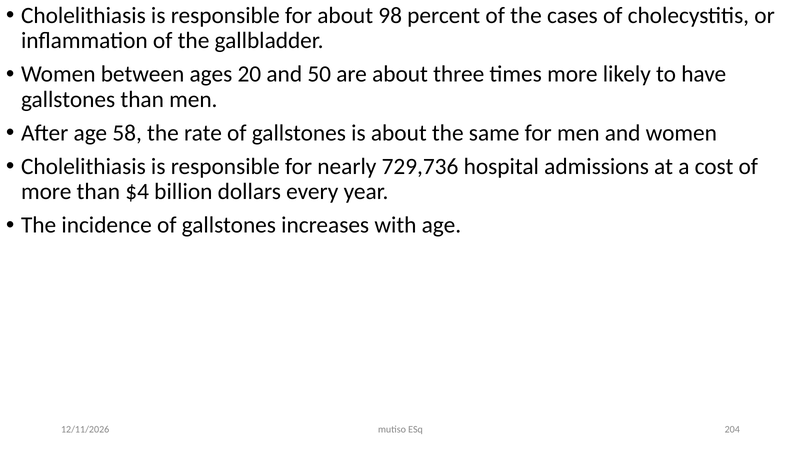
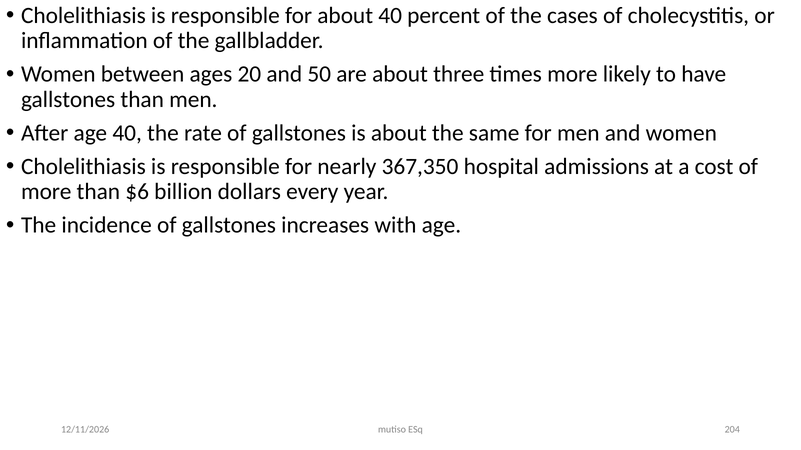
about 98: 98 -> 40
age 58: 58 -> 40
729,736: 729,736 -> 367,350
$4: $4 -> $6
